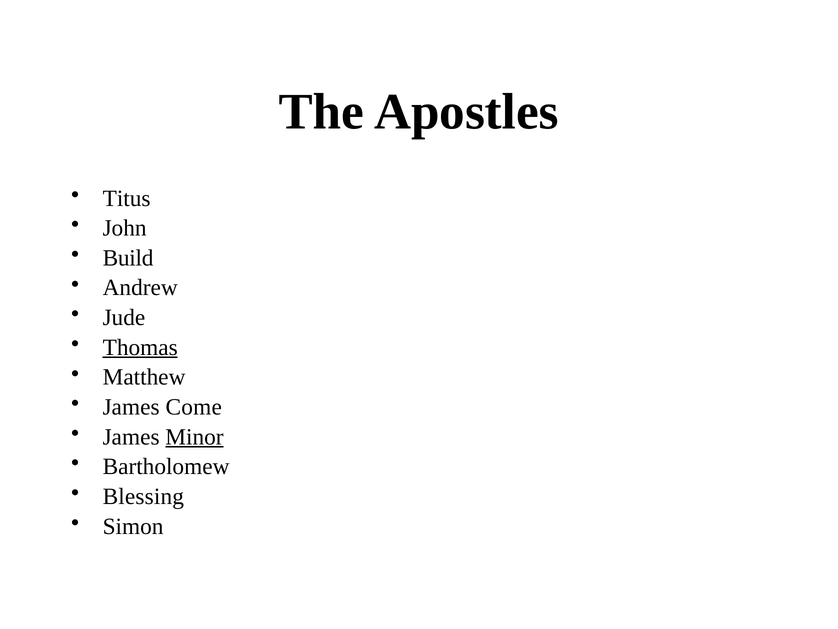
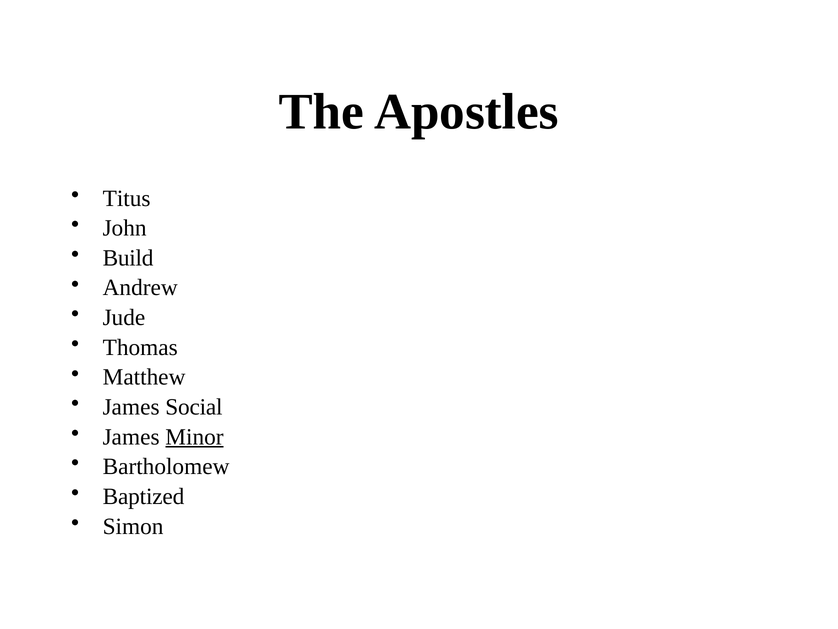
Thomas underline: present -> none
Come: Come -> Social
Blessing: Blessing -> Baptized
